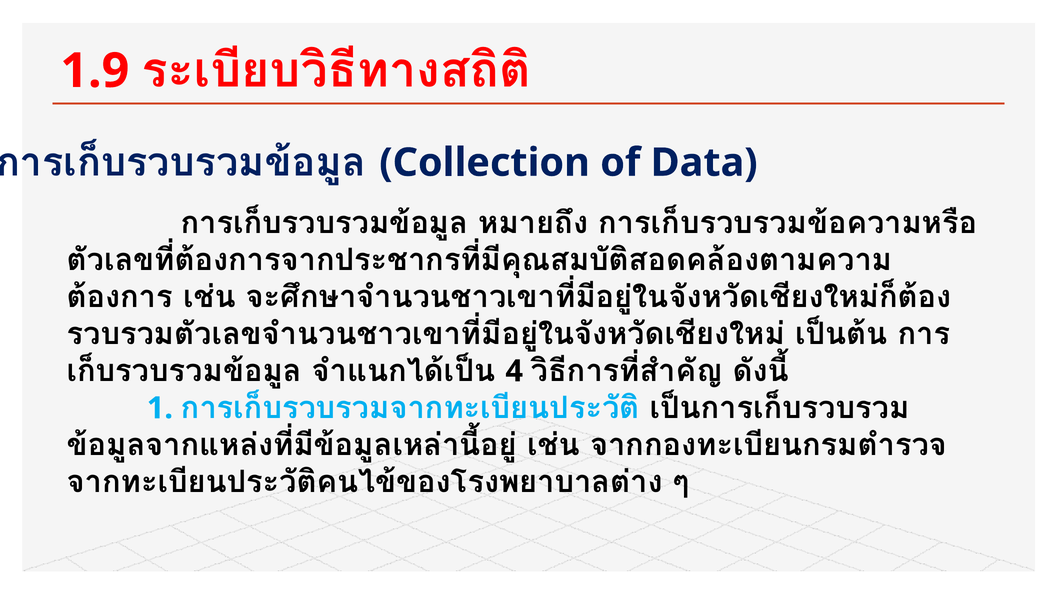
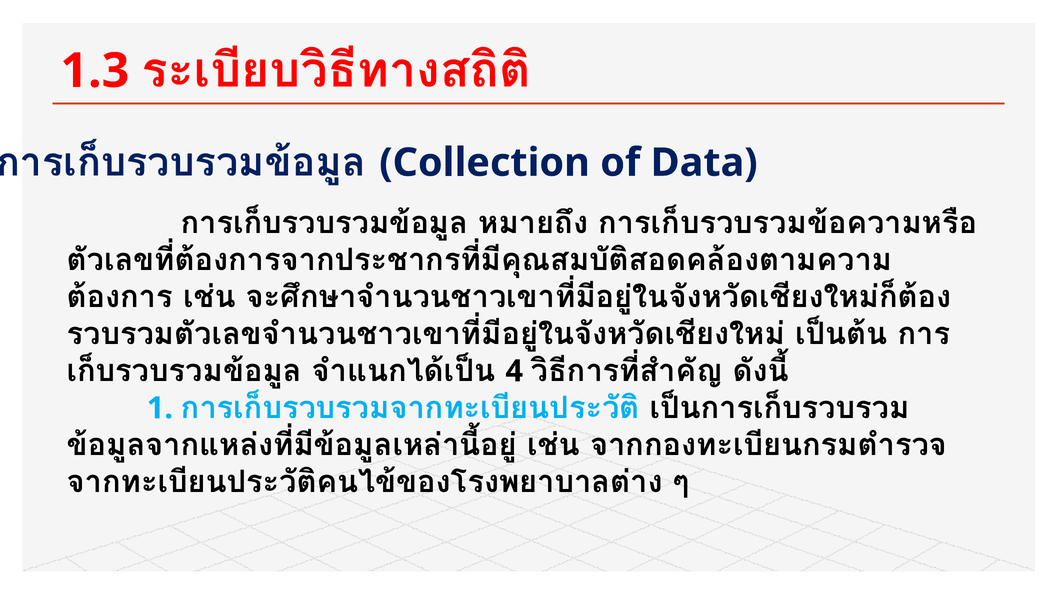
1.9: 1.9 -> 1.3
